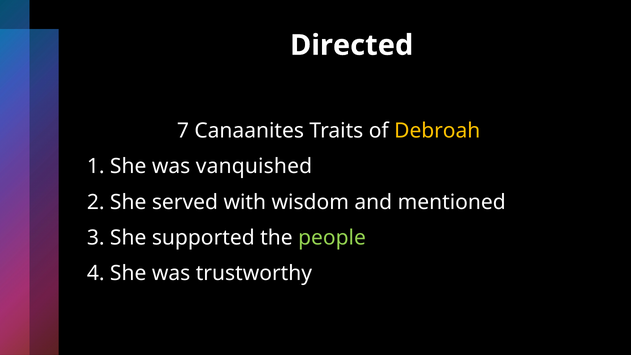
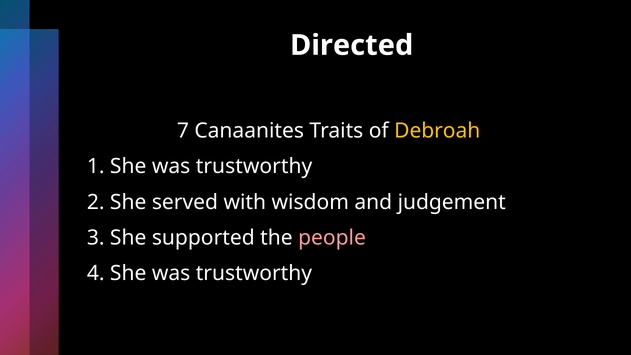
1 She was vanquished: vanquished -> trustworthy
mentioned: mentioned -> judgement
people colour: light green -> pink
